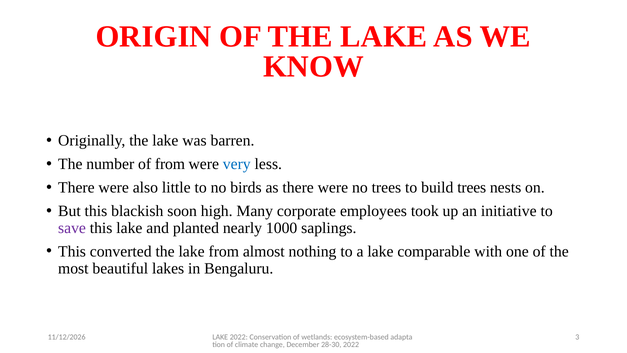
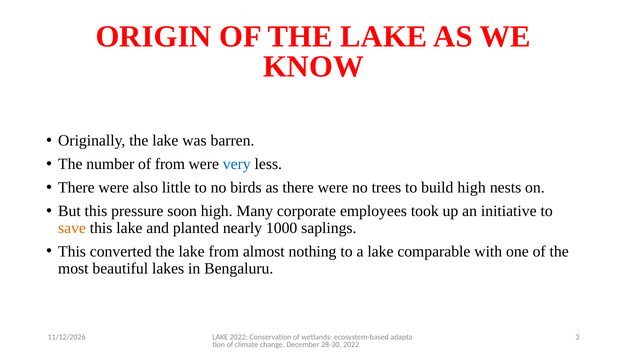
build trees: trees -> high
blackish: blackish -> pressure
save colour: purple -> orange
